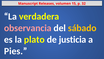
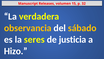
observancia colour: pink -> yellow
plato: plato -> seres
Pies: Pies -> Hizo
